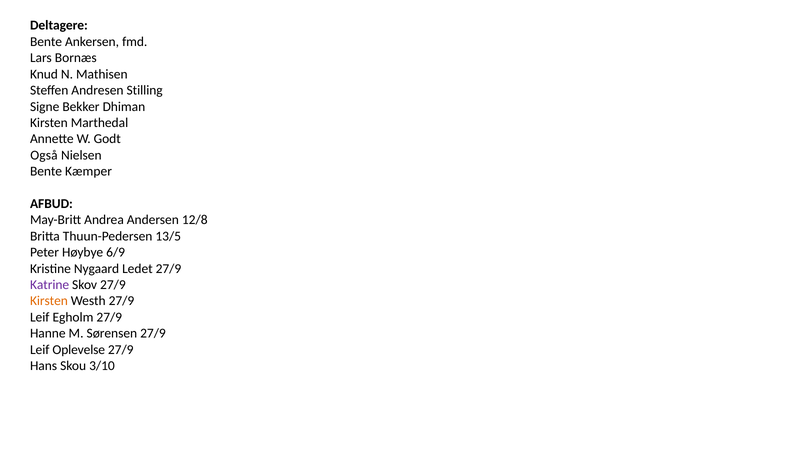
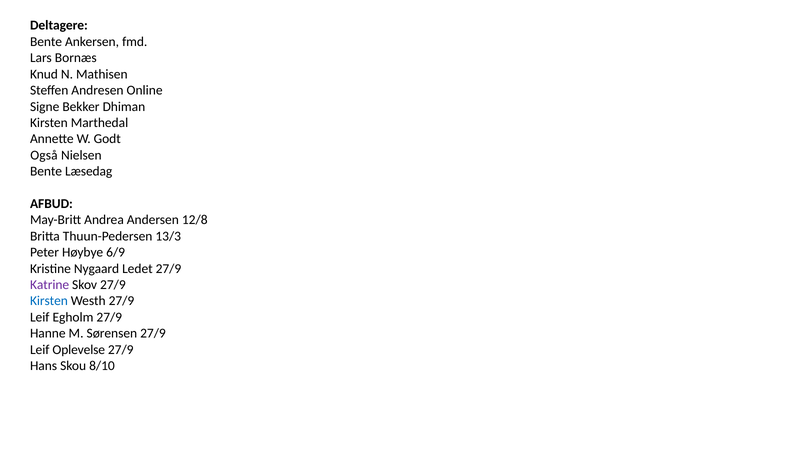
Stilling: Stilling -> Online
Kæmper: Kæmper -> Læsedag
13/5: 13/5 -> 13/3
Kirsten at (49, 301) colour: orange -> blue
3/10: 3/10 -> 8/10
